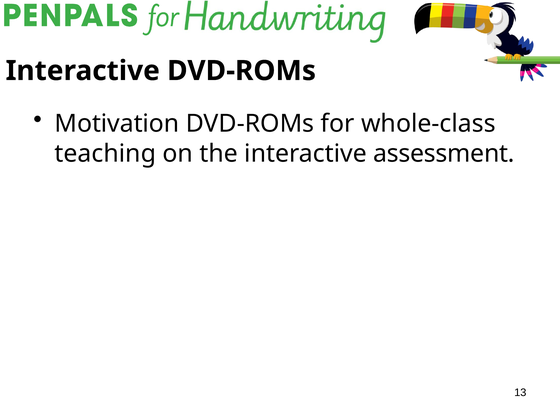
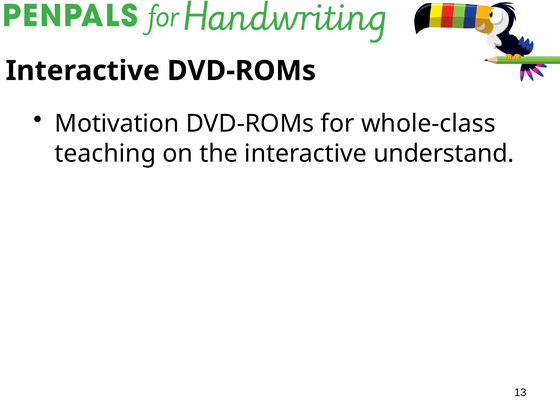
assessment: assessment -> understand
